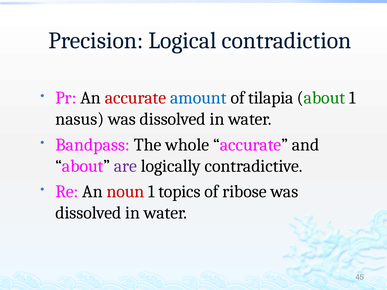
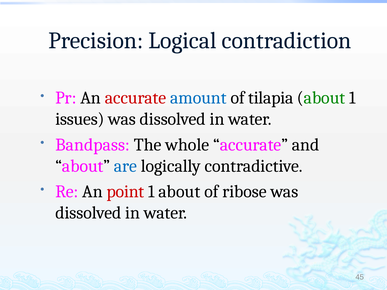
nasus: nasus -> issues
are colour: purple -> blue
noun: noun -> point
1 topics: topics -> about
